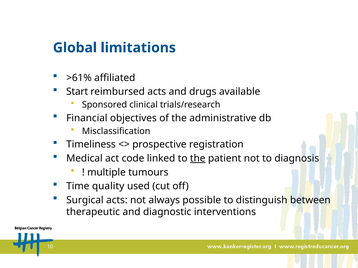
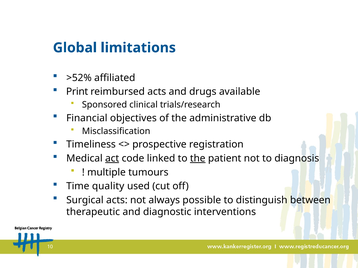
>61%: >61% -> >52%
Start: Start -> Print
act underline: none -> present
